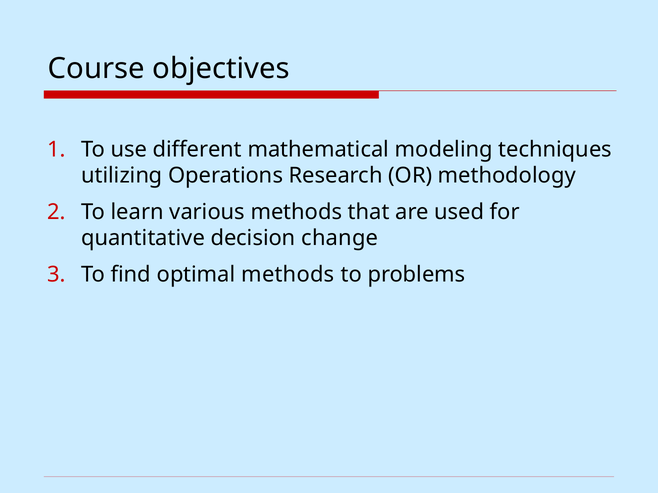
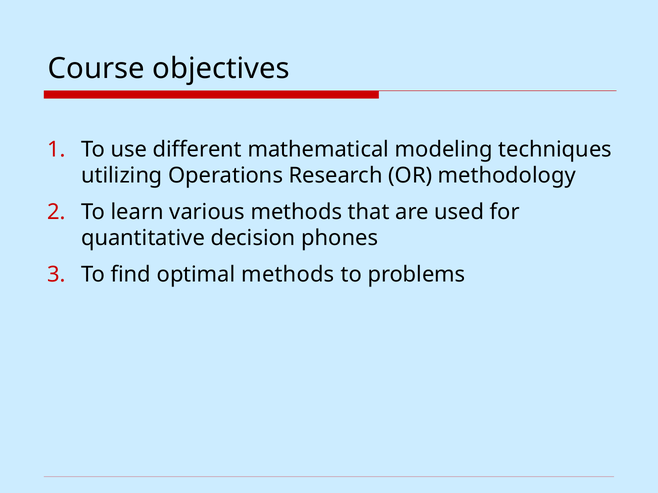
change: change -> phones
